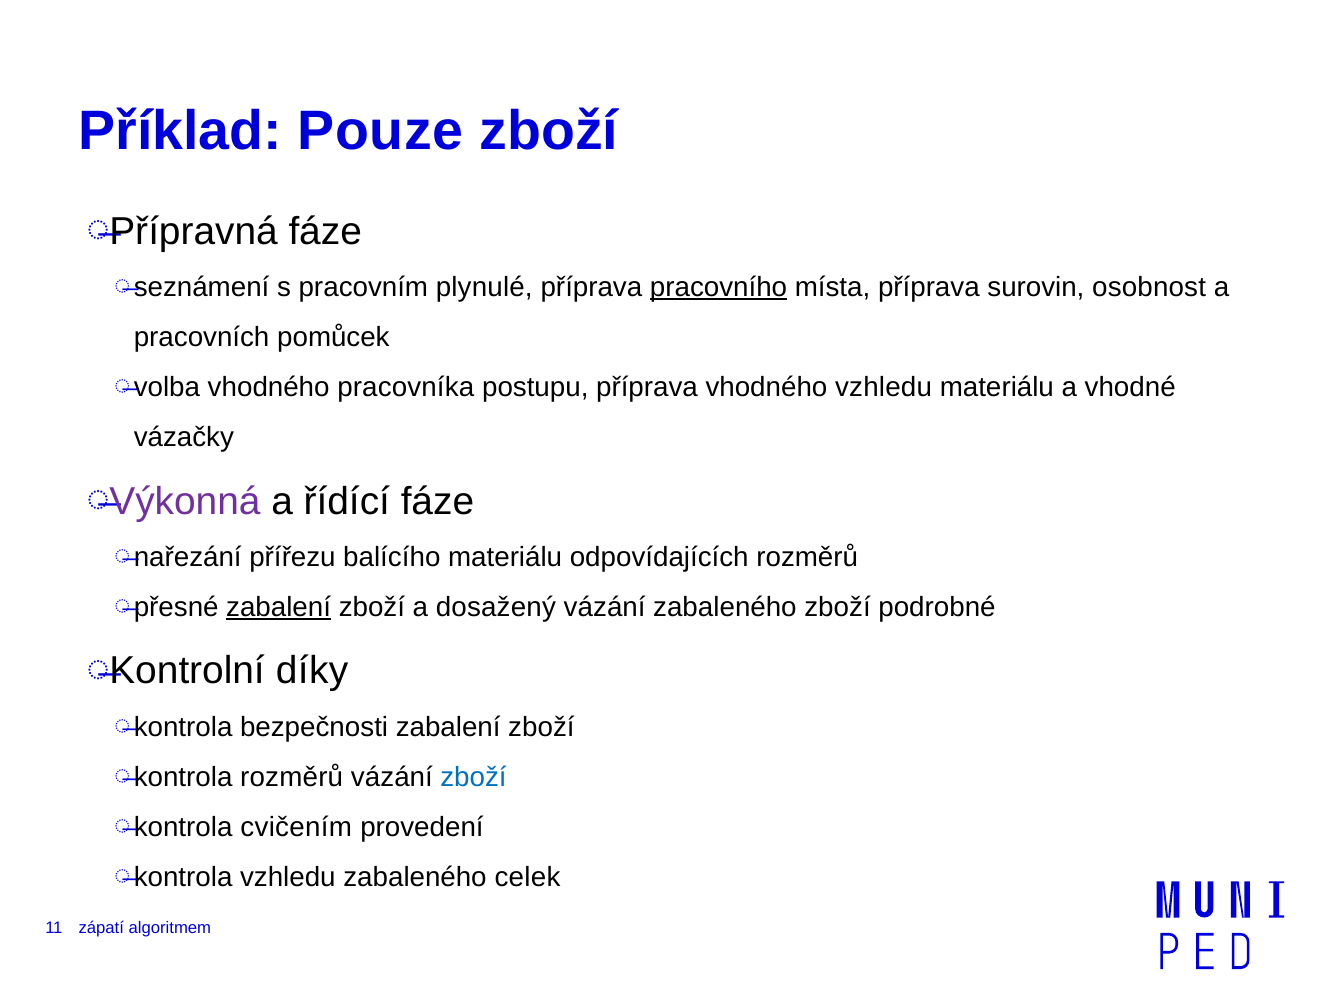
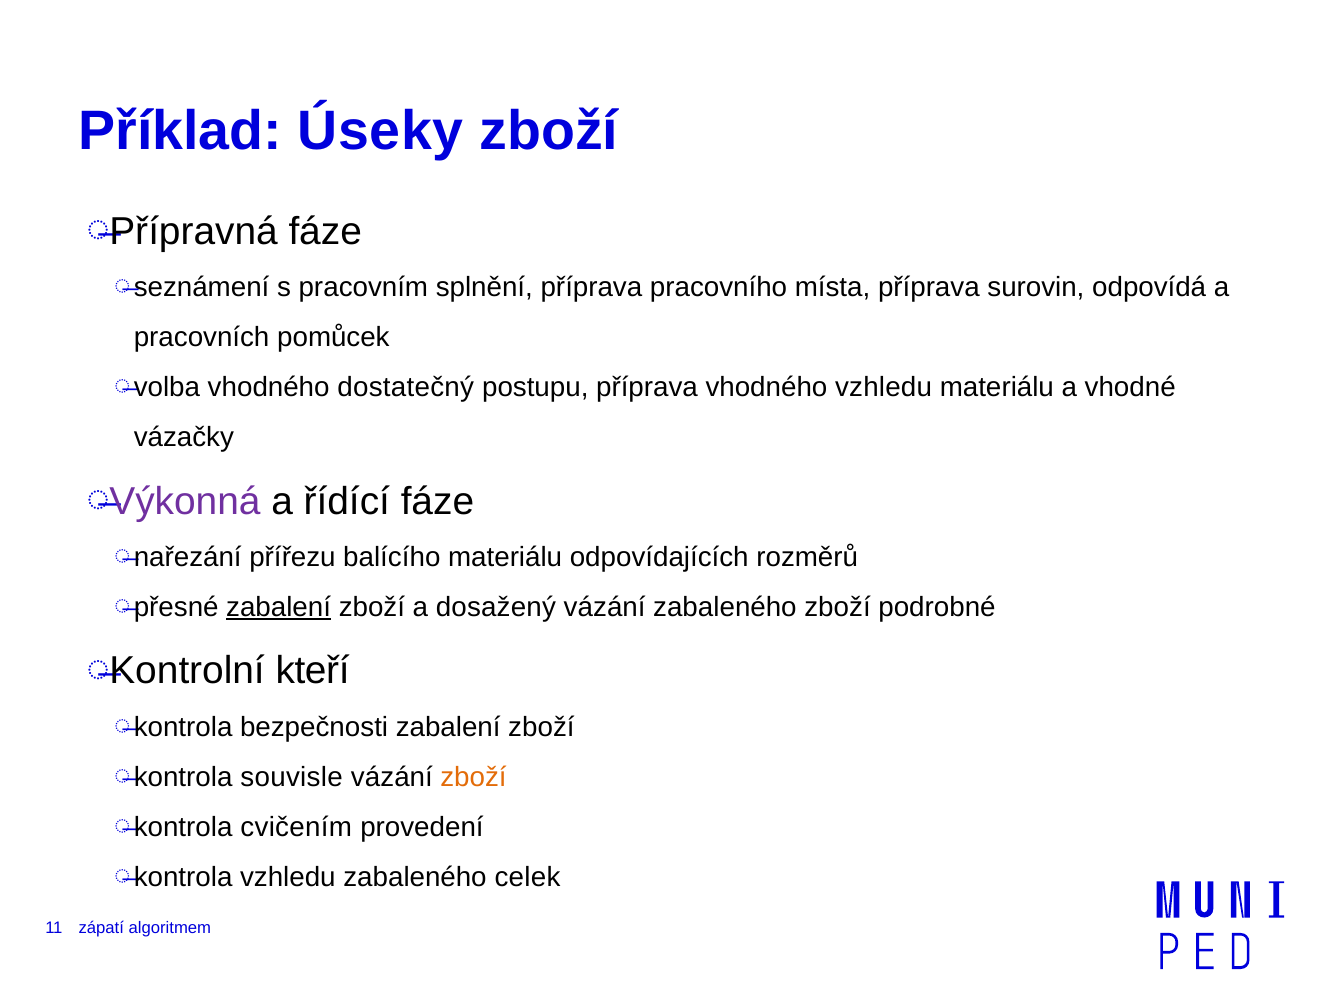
Pouze: Pouze -> Úseky
plynulé: plynulé -> splnění
pracovního underline: present -> none
osobnost: osobnost -> odpovídá
pracovníka: pracovníka -> dostatečný
díky: díky -> kteří
rozměrů at (292, 777): rozměrů -> souvisle
zboží at (474, 777) colour: blue -> orange
